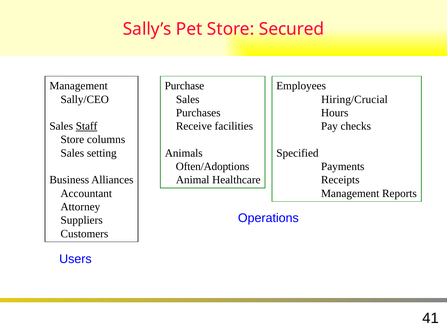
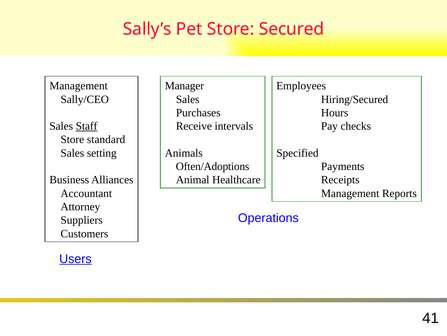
Purchase: Purchase -> Manager
Hiring/Crucial: Hiring/Crucial -> Hiring/Secured
facilities: facilities -> intervals
columns: columns -> standard
Users underline: none -> present
